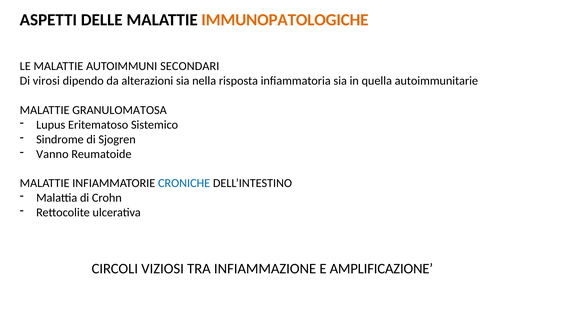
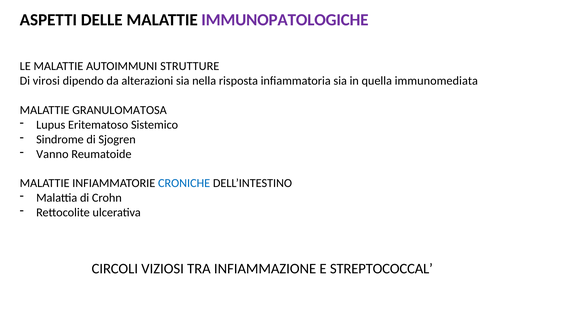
IMMUNOPATOLOGICHE colour: orange -> purple
SECONDARI: SECONDARI -> STRUTTURE
autoimmunitarie: autoimmunitarie -> immunomediata
AMPLIFICAZIONE: AMPLIFICAZIONE -> STREPTOCOCCAL
